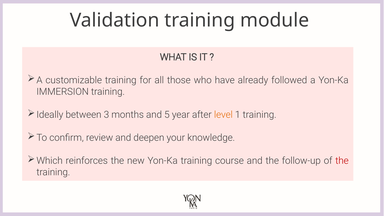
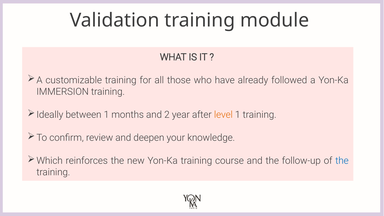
between 3: 3 -> 1
5: 5 -> 2
the at (342, 161) colour: red -> blue
